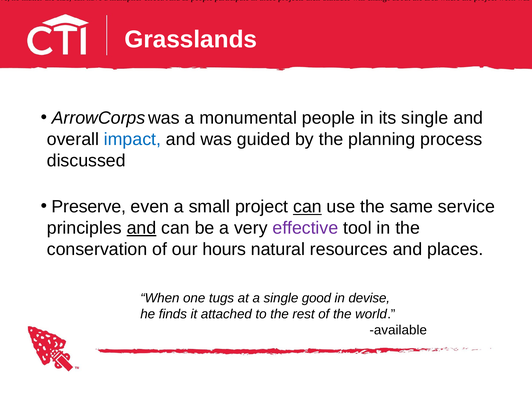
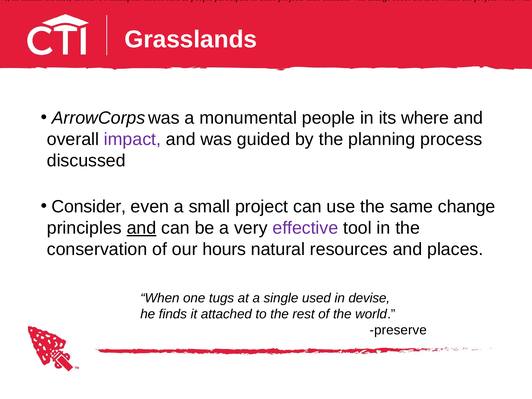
its single: single -> where
impact colour: blue -> purple
Preserve: Preserve -> Consider
can at (307, 207) underline: present -> none
same service: service -> change
good: good -> used
available: available -> preserve
